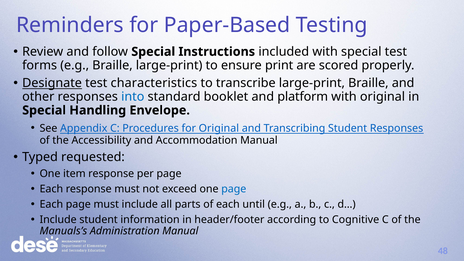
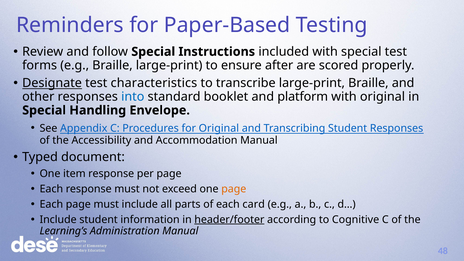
print: print -> after
requested: requested -> document
page at (234, 189) colour: blue -> orange
until: until -> card
header/footer underline: none -> present
Manuals’s: Manuals’s -> Learning’s
